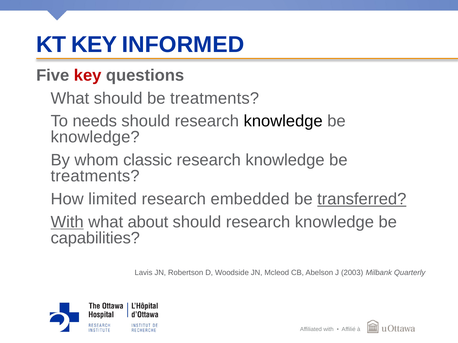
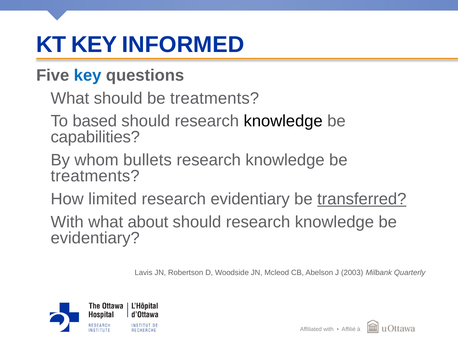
key at (88, 76) colour: red -> blue
needs: needs -> based
knowledge at (95, 137): knowledge -> capabilities
classic: classic -> bullets
research embedded: embedded -> evidentiary
With at (67, 222) underline: present -> none
capabilities at (95, 238): capabilities -> evidentiary
